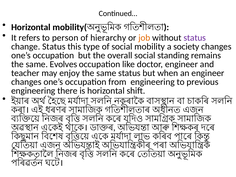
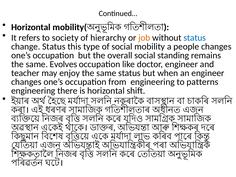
person: person -> society
status at (195, 38) colour: purple -> blue
society: society -> people
previous: previous -> patterns
